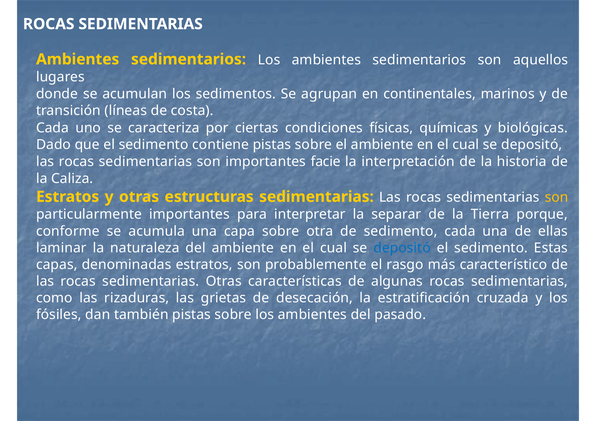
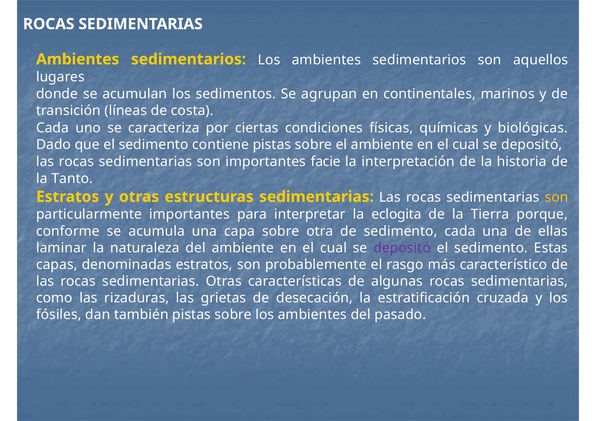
Caliza: Caliza -> Tanto
separar: separar -> eclogita
depositó at (402, 248) colour: blue -> purple
